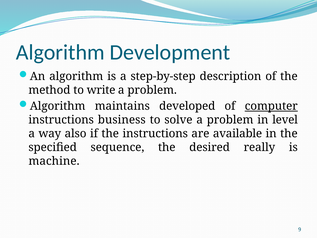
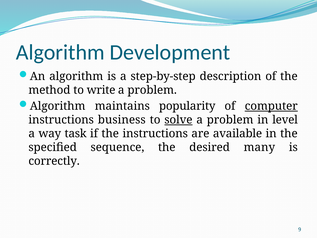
developed: developed -> popularity
solve underline: none -> present
also: also -> task
really: really -> many
machine: machine -> correctly
